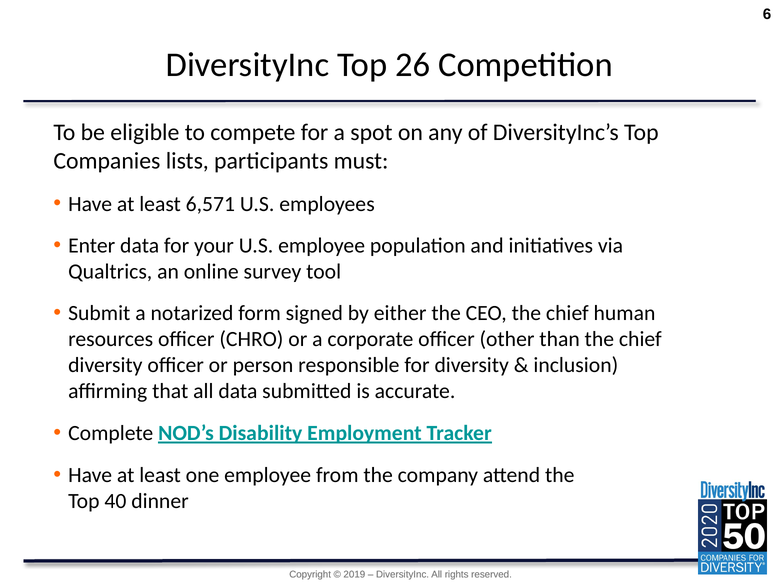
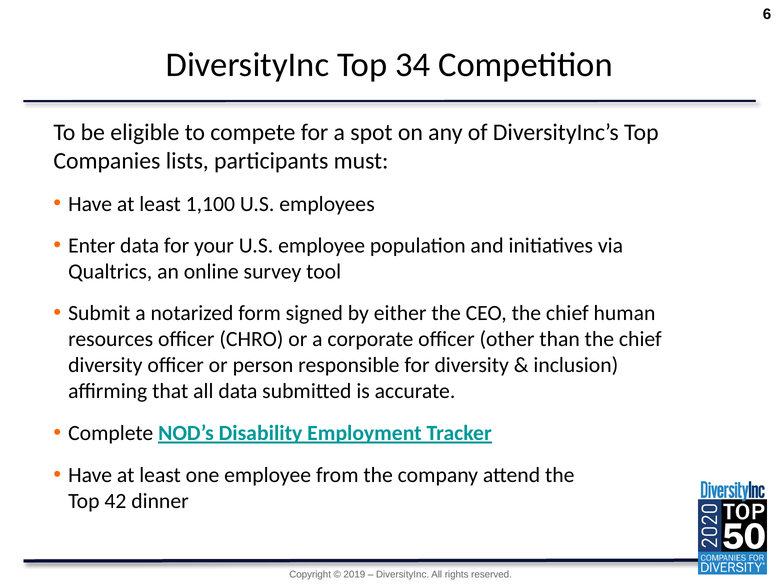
26: 26 -> 34
6,571: 6,571 -> 1,100
40: 40 -> 42
